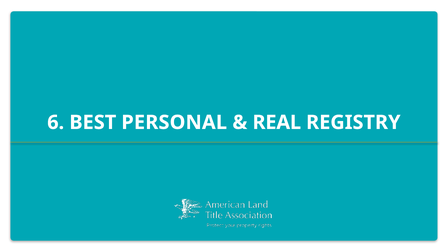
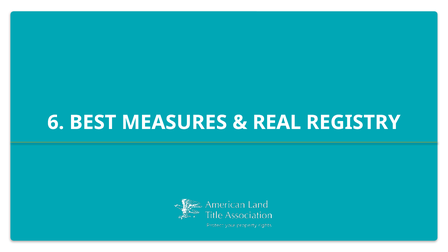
PERSONAL: PERSONAL -> MEASURES
